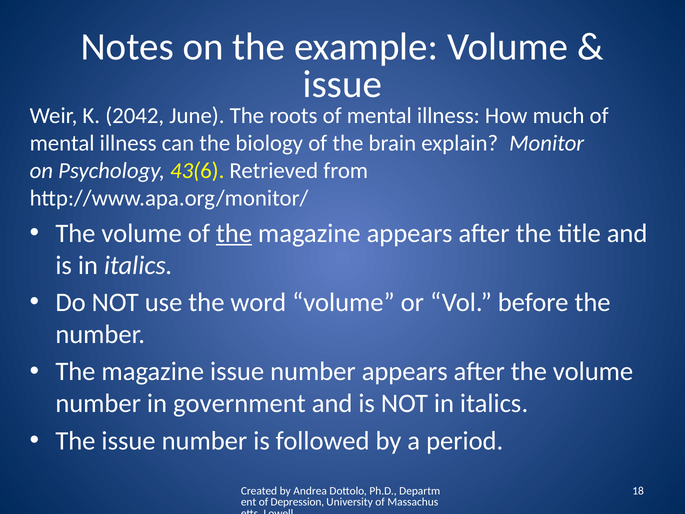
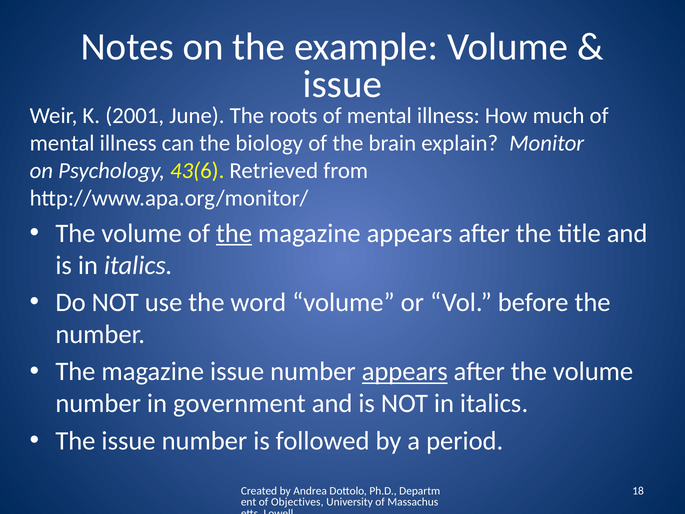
2042: 2042 -> 2001
appears at (405, 371) underline: none -> present
Depression: Depression -> Objectives
